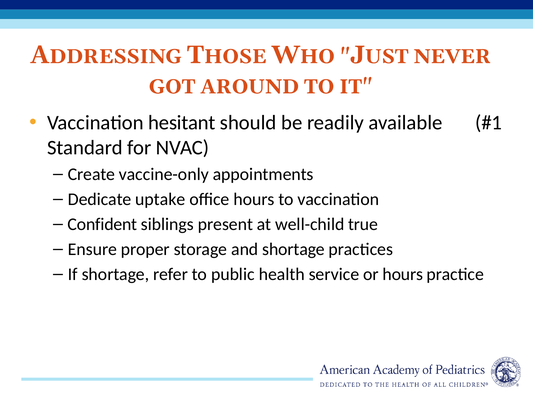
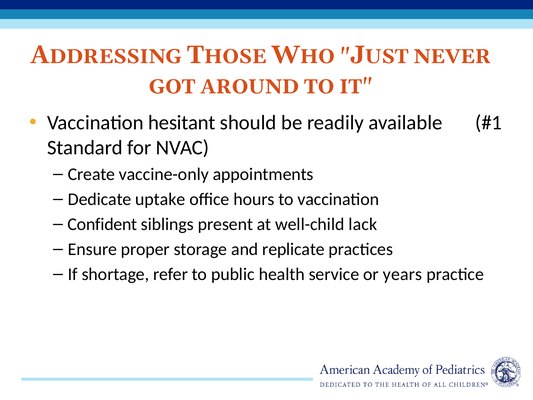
true: true -> lack
and shortage: shortage -> replicate
or hours: hours -> years
